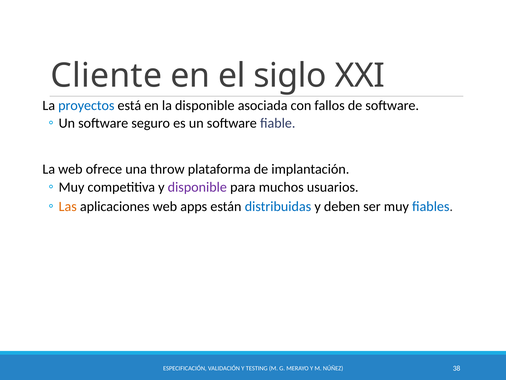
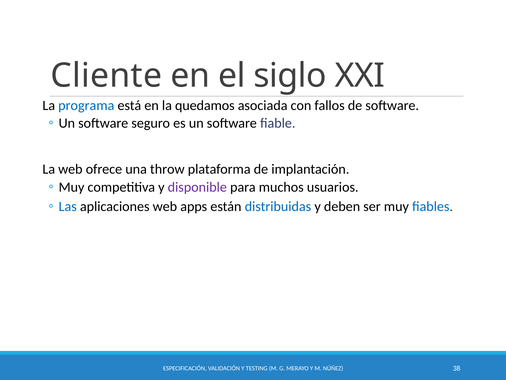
proyectos: proyectos -> programa
la disponible: disponible -> quedamos
Las colour: orange -> blue
